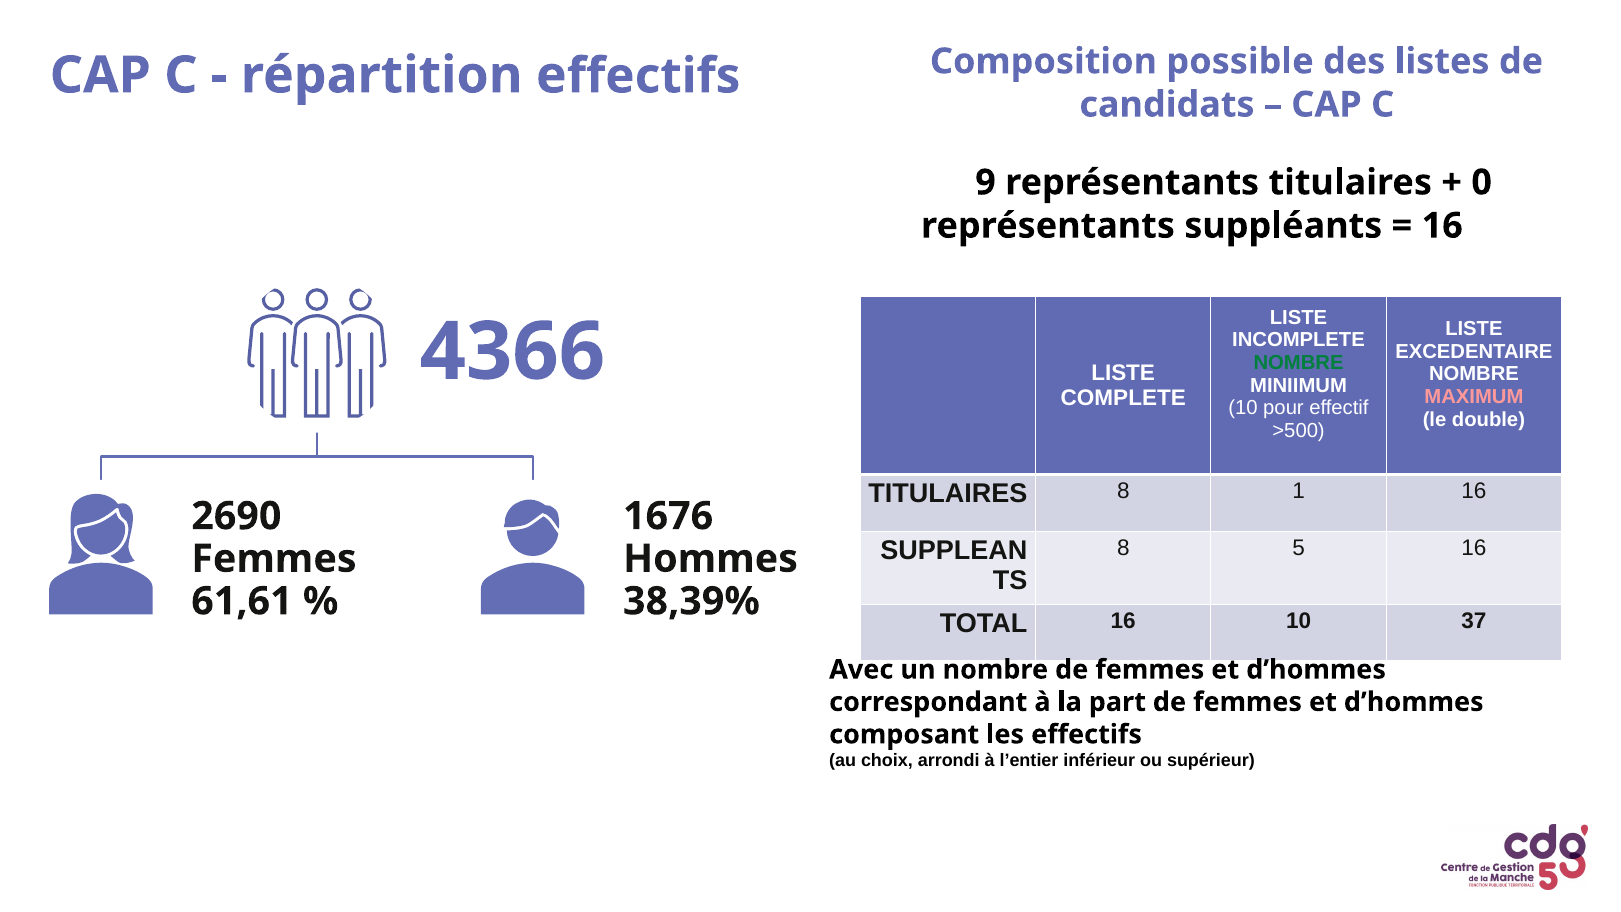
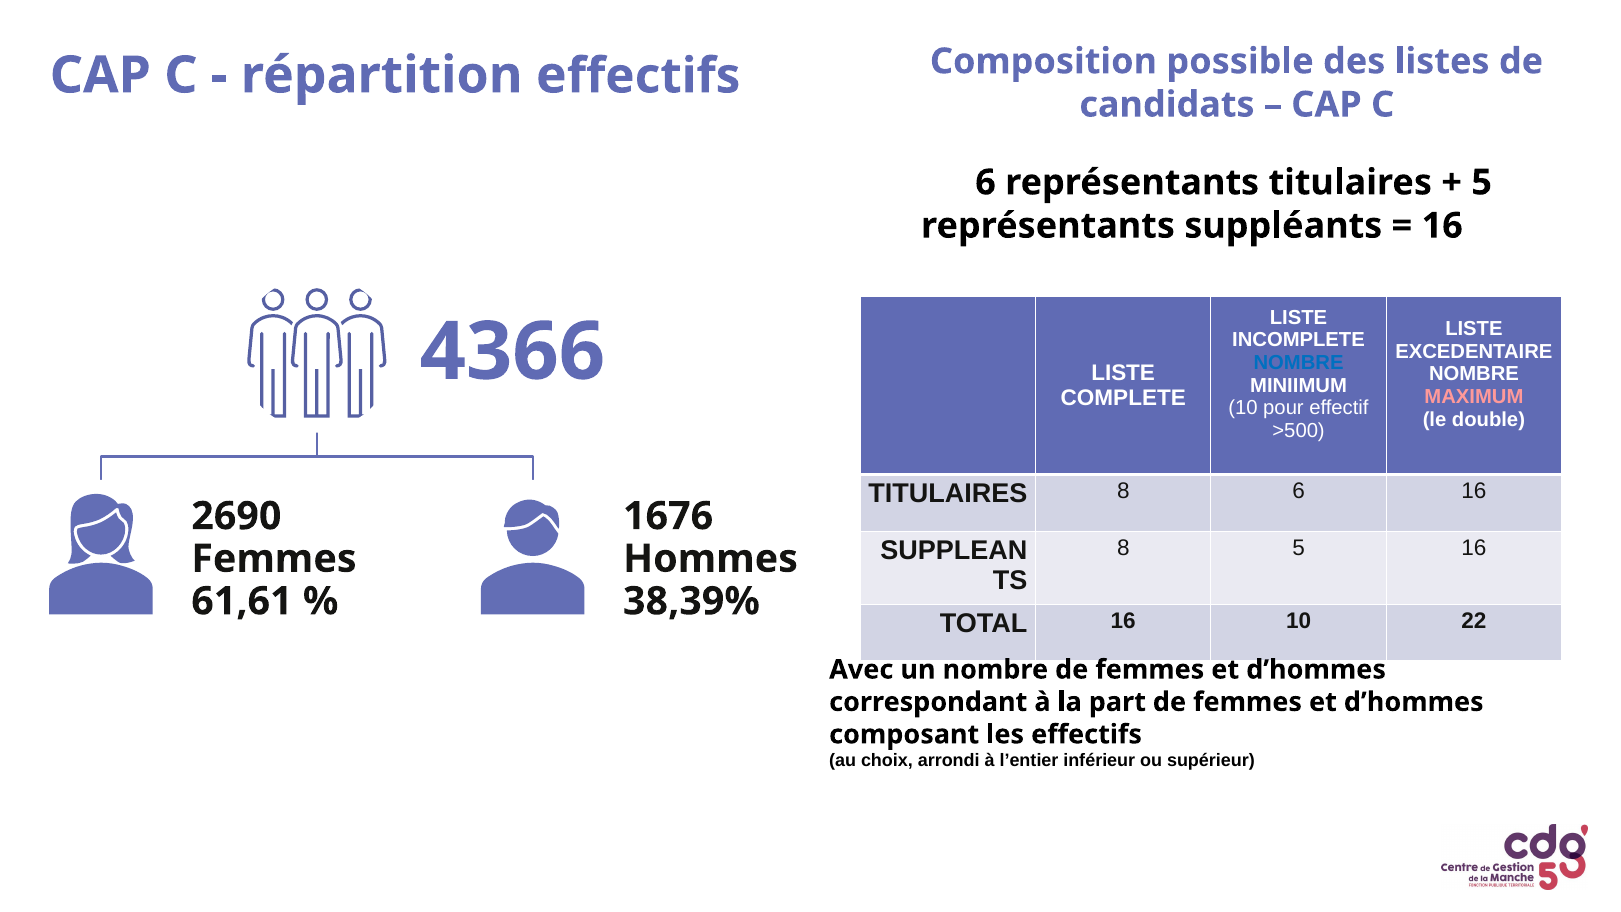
9 at (986, 182): 9 -> 6
0 at (1482, 182): 0 -> 5
NOMBRE at (1299, 363) colour: green -> blue
8 1: 1 -> 6
37: 37 -> 22
